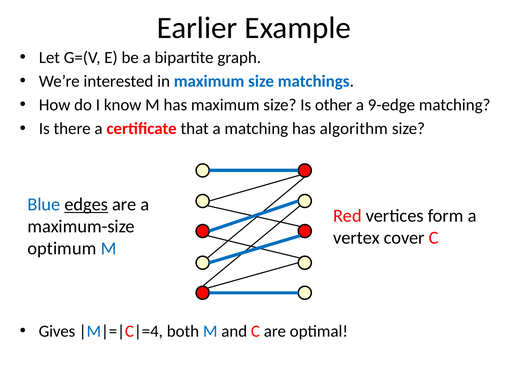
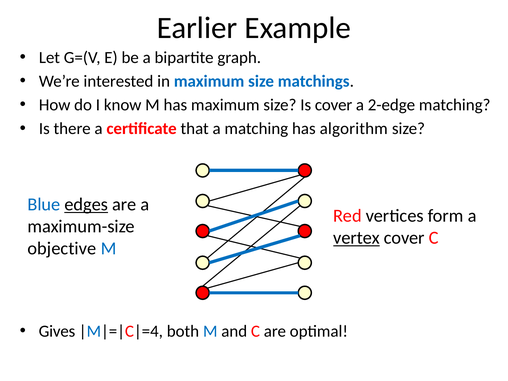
Is other: other -> cover
9-edge: 9-edge -> 2-edge
vertex underline: none -> present
optimum: optimum -> objective
